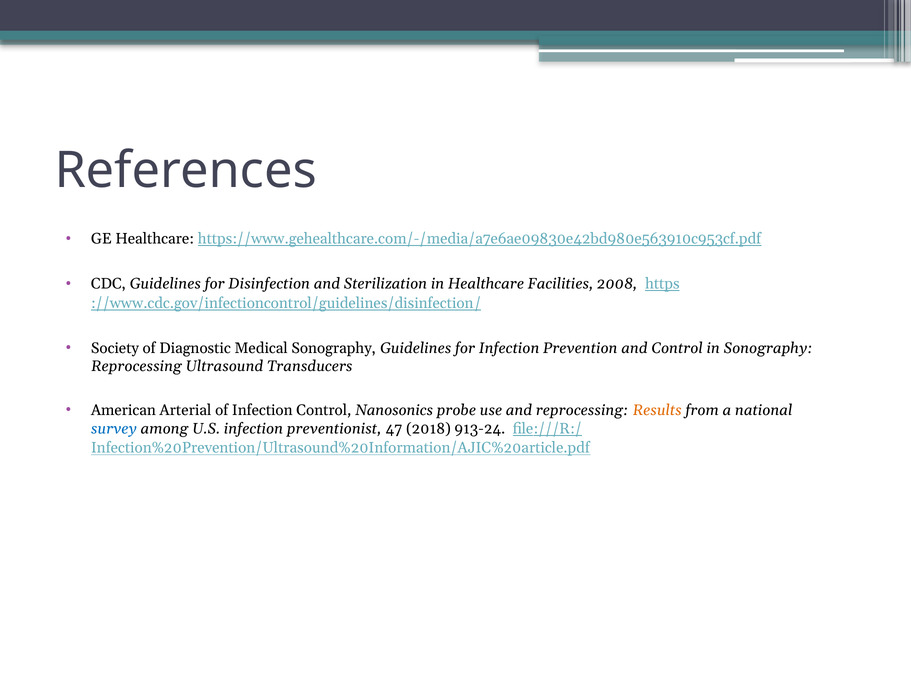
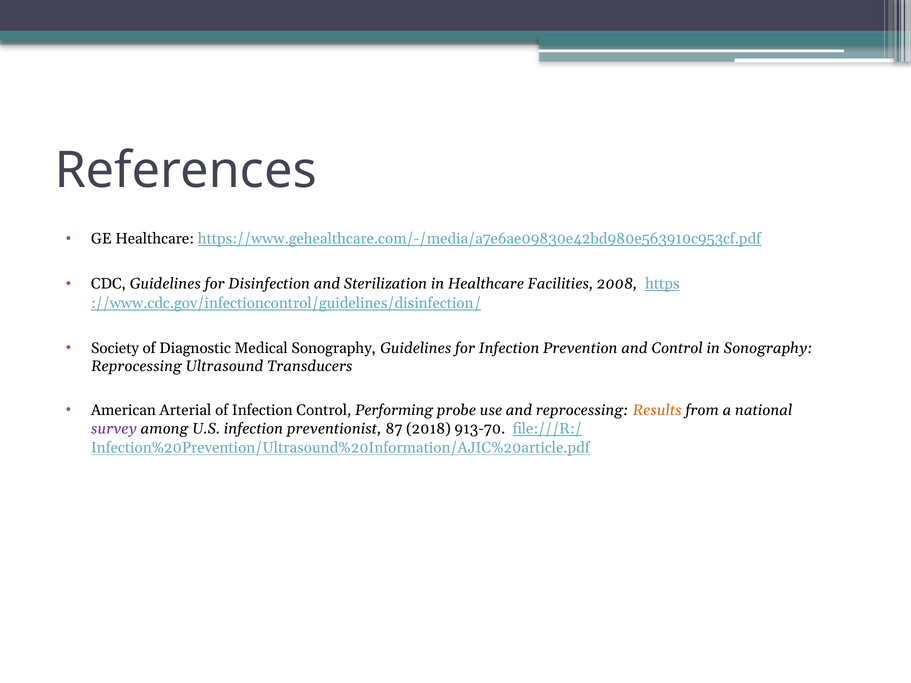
Nanosonics: Nanosonics -> Performing
survey colour: blue -> purple
47: 47 -> 87
913-24: 913-24 -> 913-70
